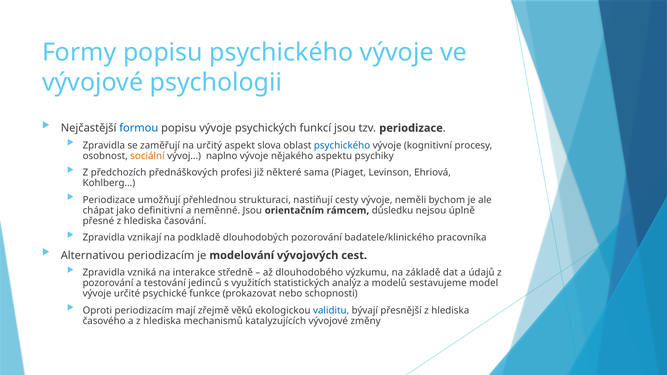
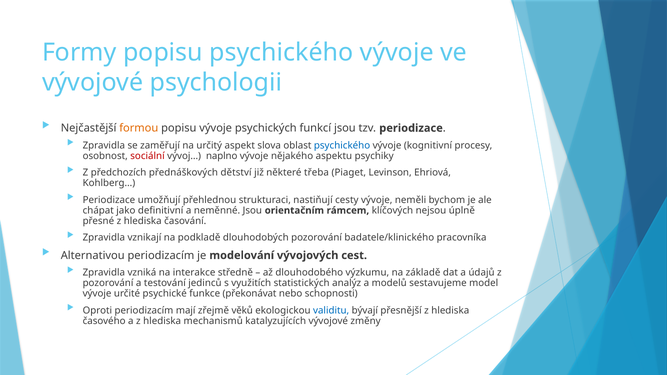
formou colour: blue -> orange
sociální colour: orange -> red
profesi: profesi -> dětství
sama: sama -> třeba
důsledku: důsledku -> klíčových
prokazovat: prokazovat -> překonávat
